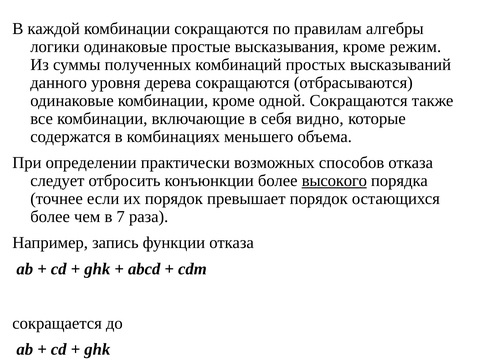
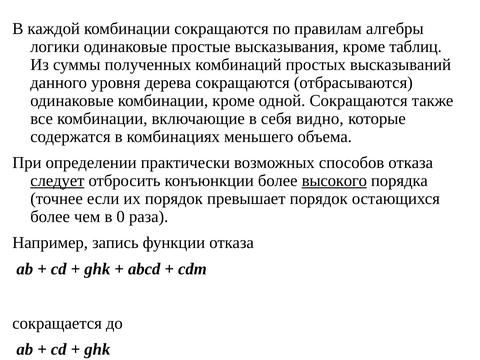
режим: режим -> таблиц
следует underline: none -> present
7: 7 -> 0
